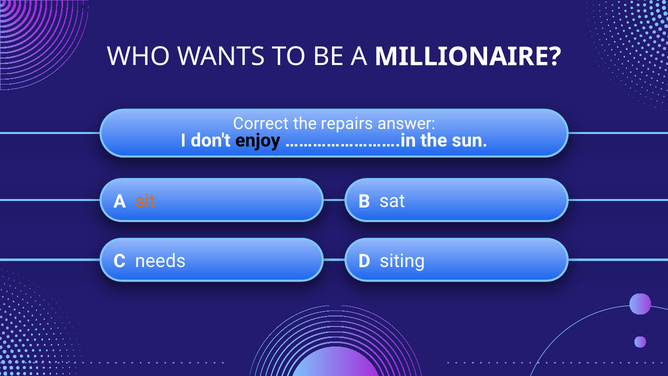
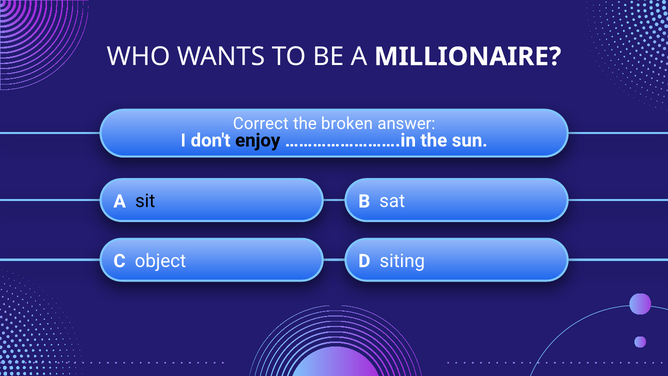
repairs: repairs -> broken
sit colour: orange -> black
needs: needs -> object
